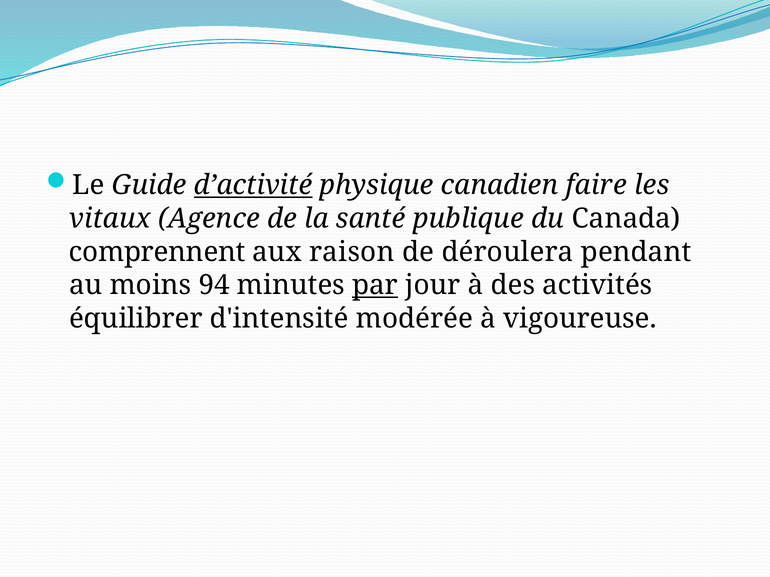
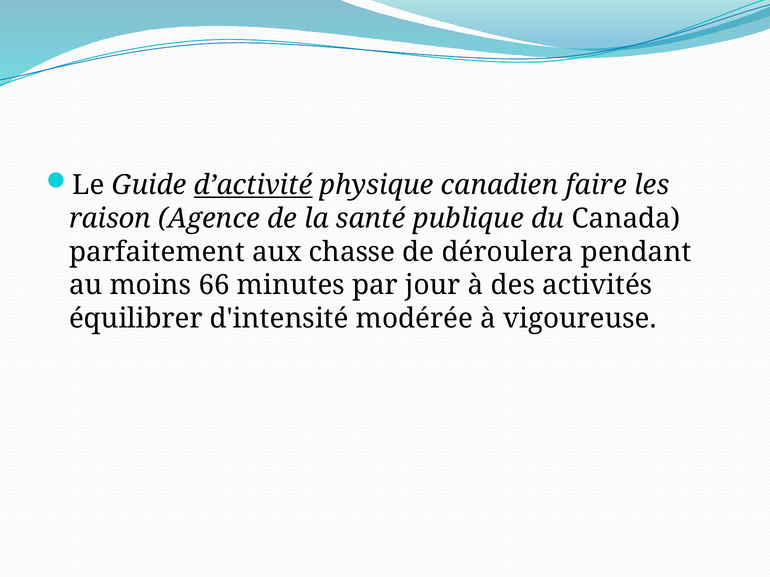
vitaux: vitaux -> raison
comprennent: comprennent -> parfaitement
raison: raison -> chasse
94: 94 -> 66
par underline: present -> none
